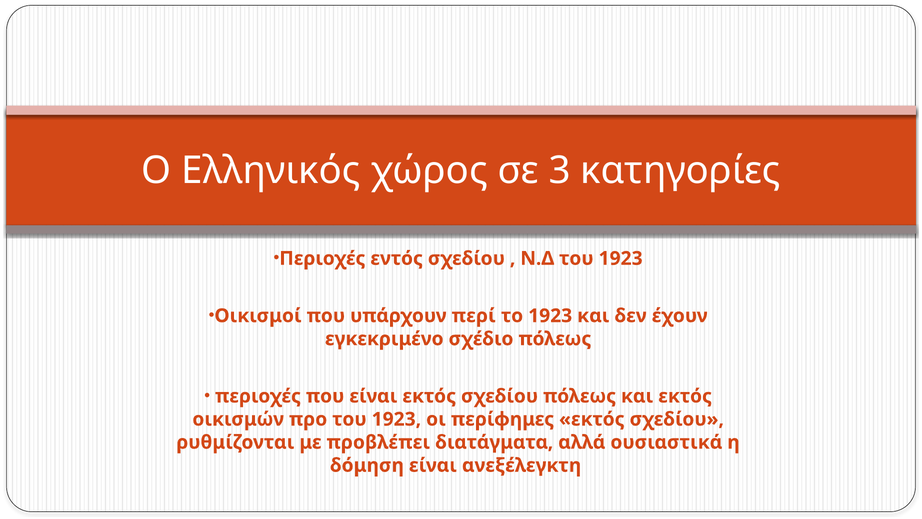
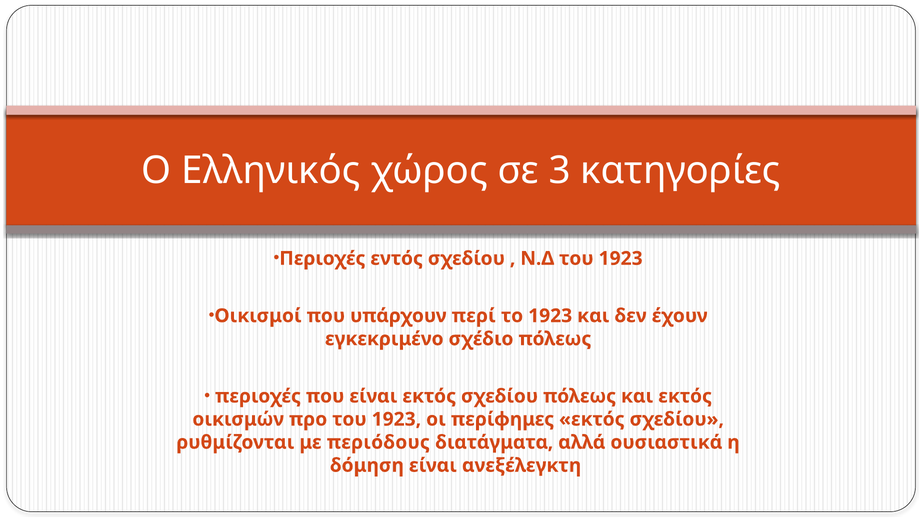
προβλέπει: προβλέπει -> περιόδους
